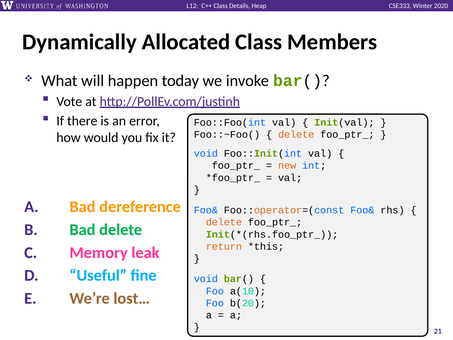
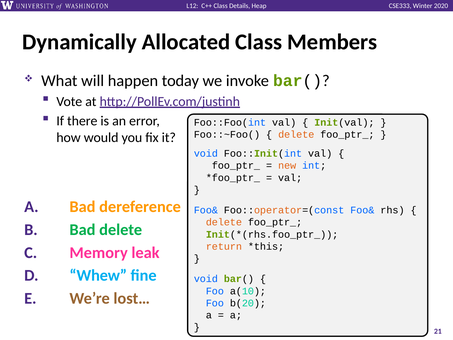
Useful: Useful -> Whew
